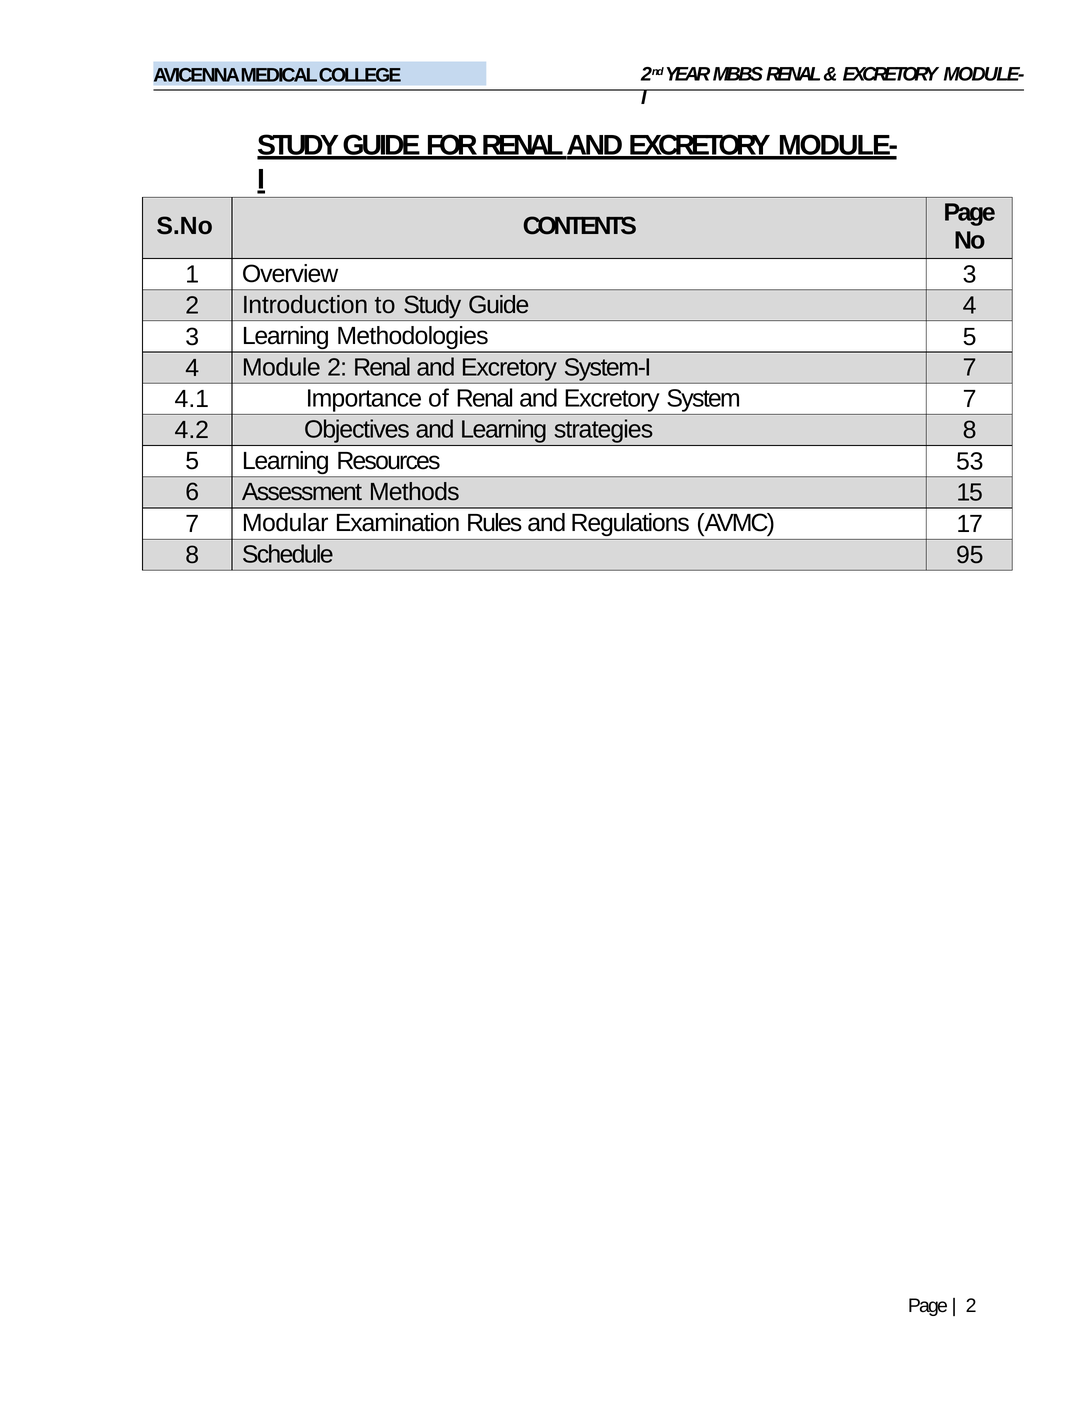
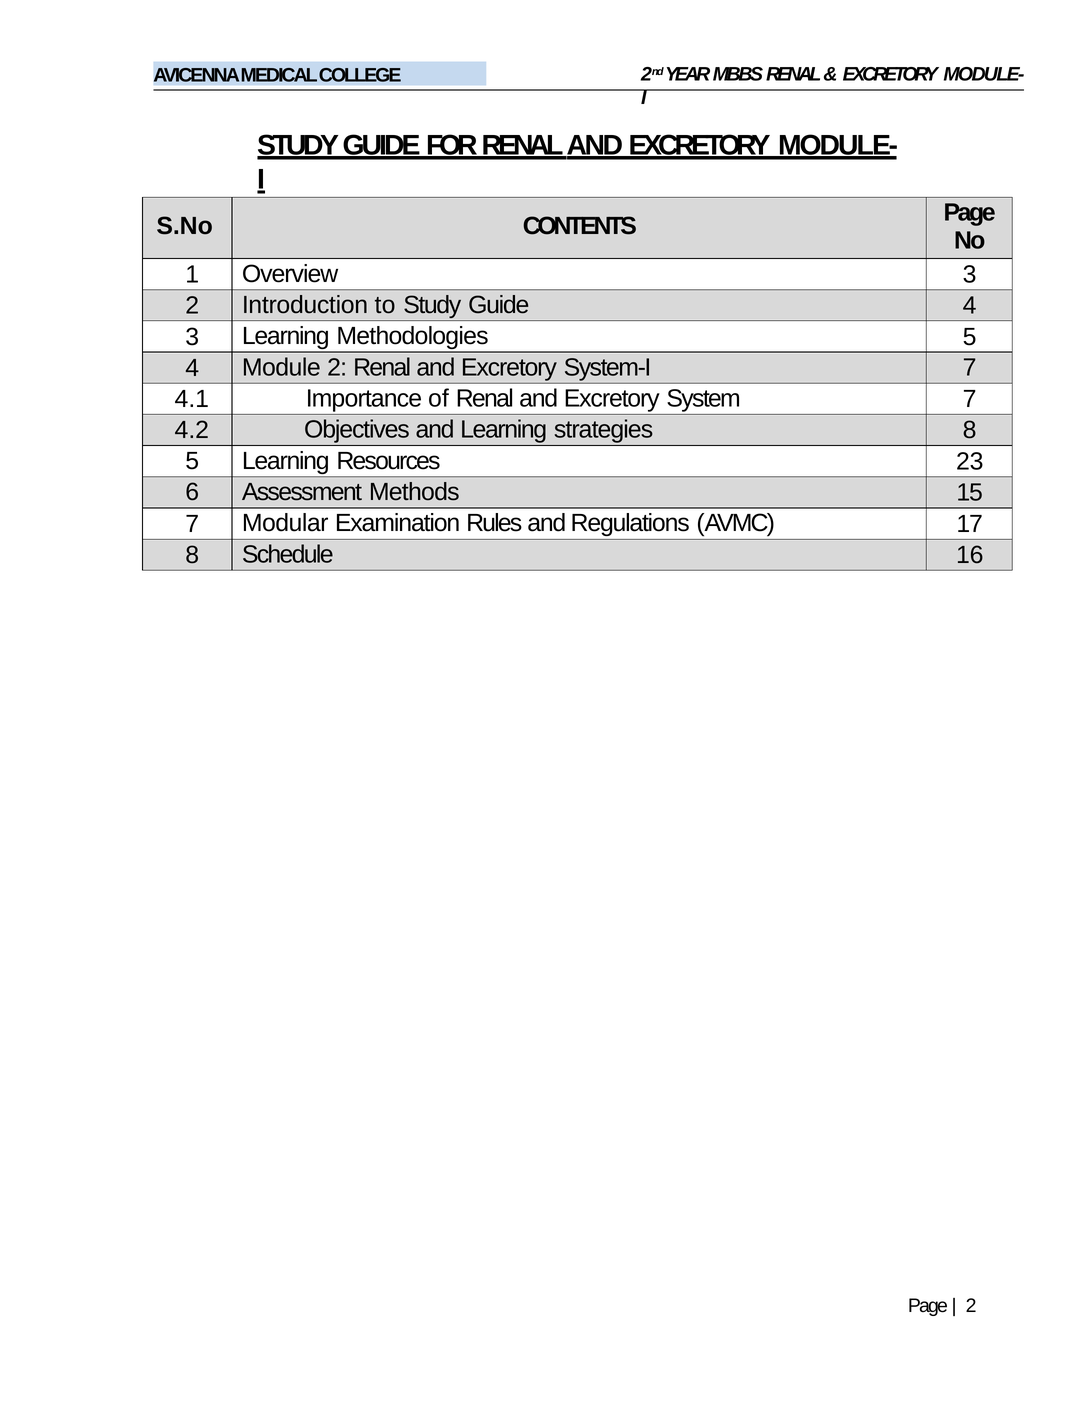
53: 53 -> 23
95: 95 -> 16
